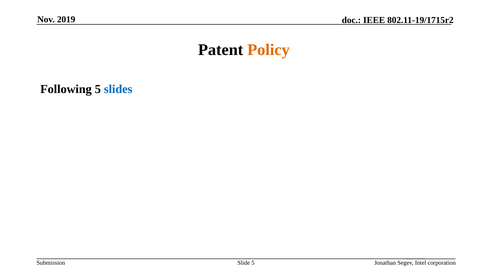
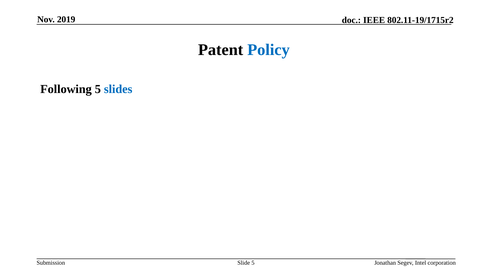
Policy colour: orange -> blue
